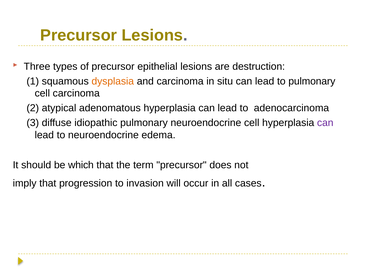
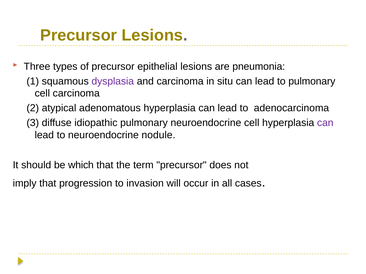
destruction: destruction -> pneumonia
dysplasia colour: orange -> purple
edema: edema -> nodule
